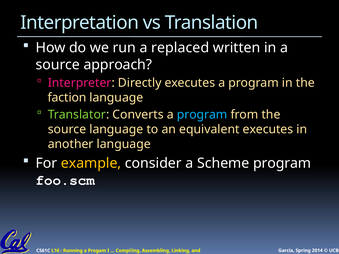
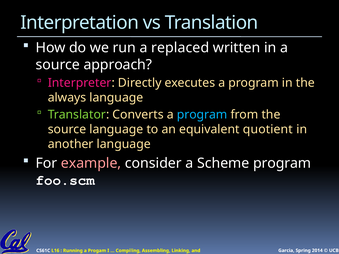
faction: faction -> always
equivalent executes: executes -> quotient
example colour: yellow -> pink
